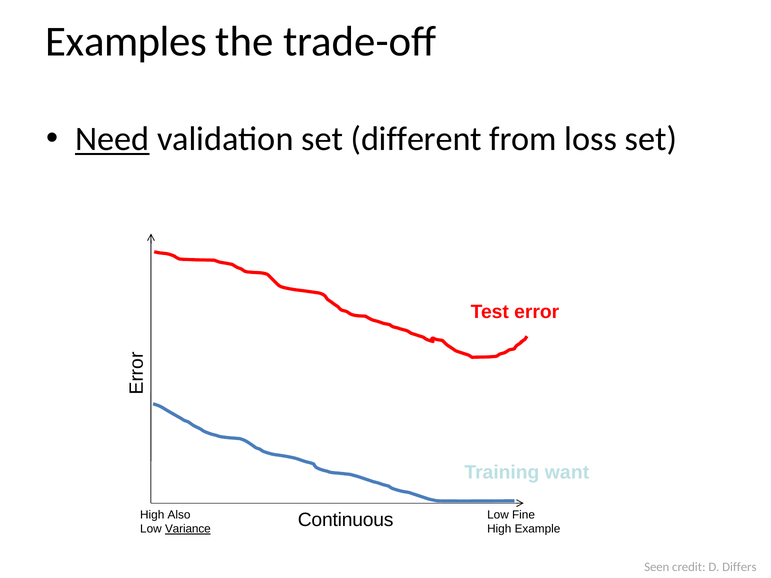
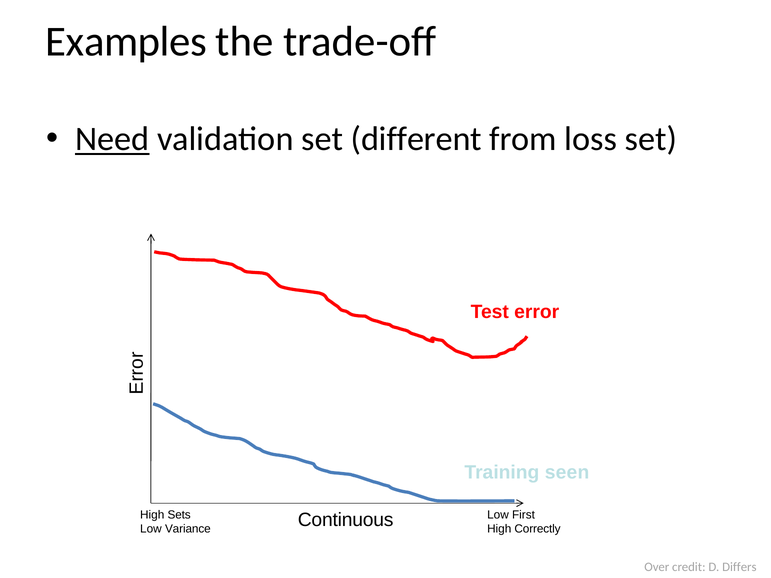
want: want -> seen
Also: Also -> Sets
Fine: Fine -> First
Variance underline: present -> none
Example: Example -> Correctly
Seen: Seen -> Over
